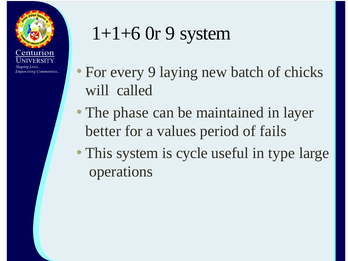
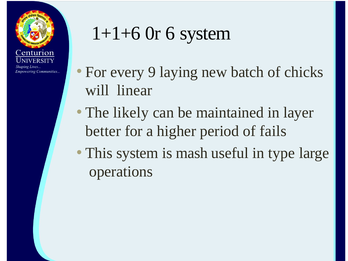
0r 9: 9 -> 6
called: called -> linear
phase: phase -> likely
values: values -> higher
cycle: cycle -> mash
